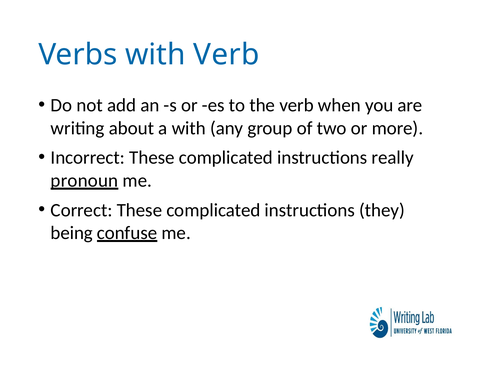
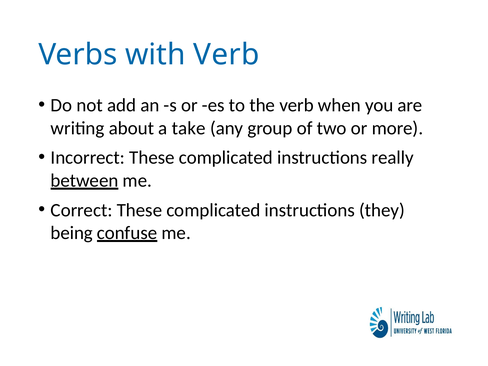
a with: with -> take
pronoun: pronoun -> between
